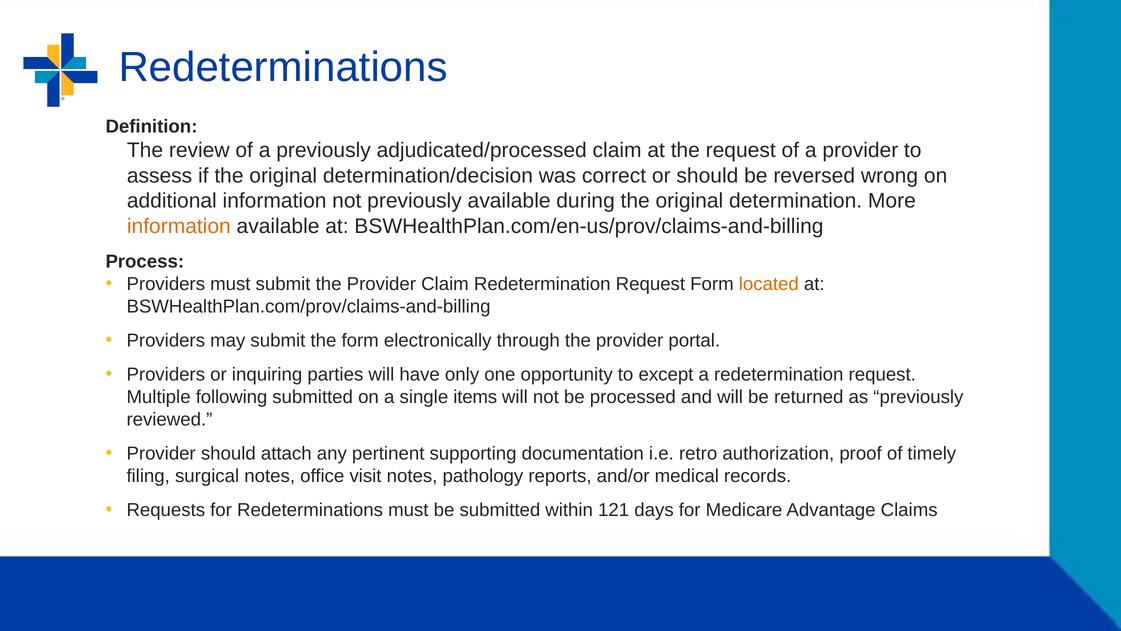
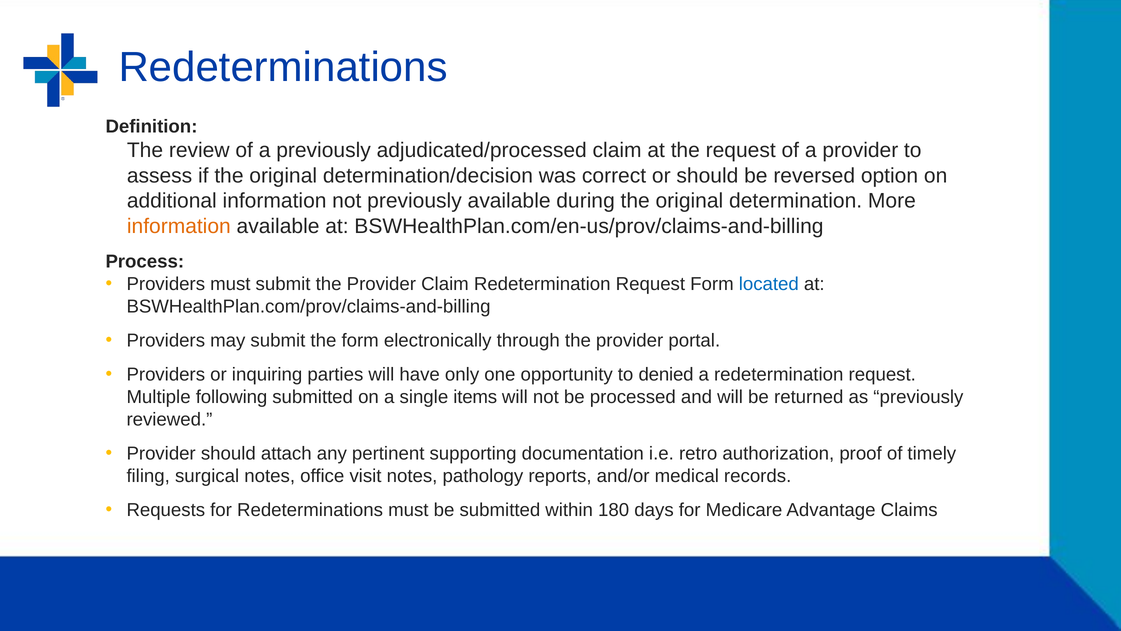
wrong: wrong -> option
located colour: orange -> blue
except: except -> denied
121: 121 -> 180
